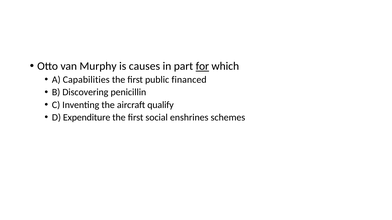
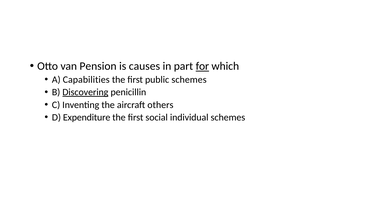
Murphy: Murphy -> Pension
public financed: financed -> schemes
Discovering underline: none -> present
qualify: qualify -> others
enshrines: enshrines -> individual
